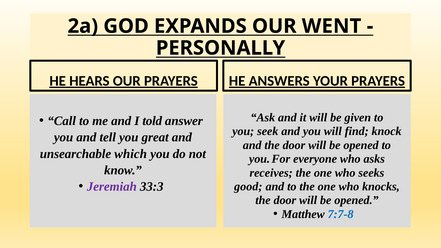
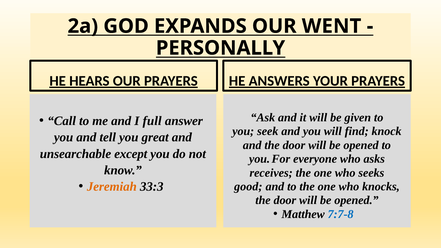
told: told -> full
which: which -> except
Jeremiah colour: purple -> orange
